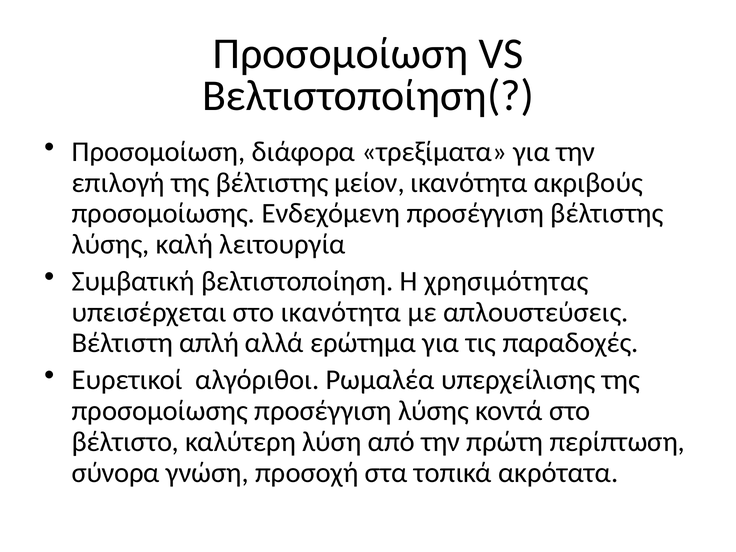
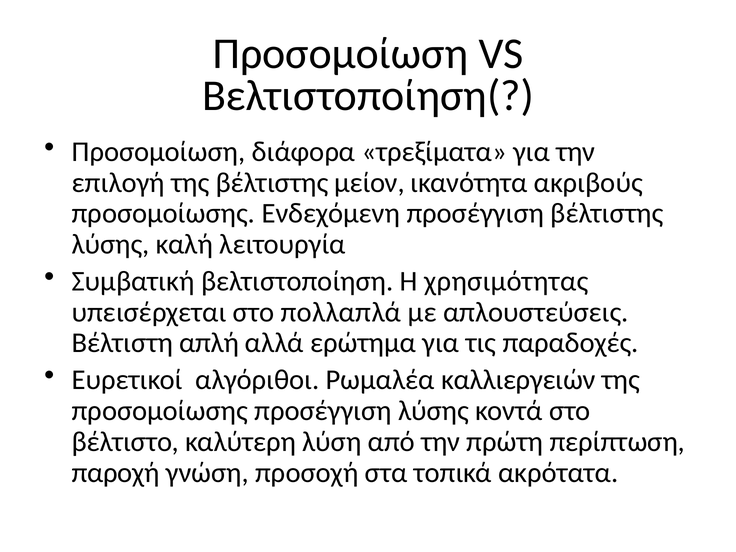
στο ικανότητα: ικανότητα -> πολλαπλά
υπερχείλισης: υπερχείλισης -> καλλιεργειών
σύνορα: σύνορα -> παροχή
